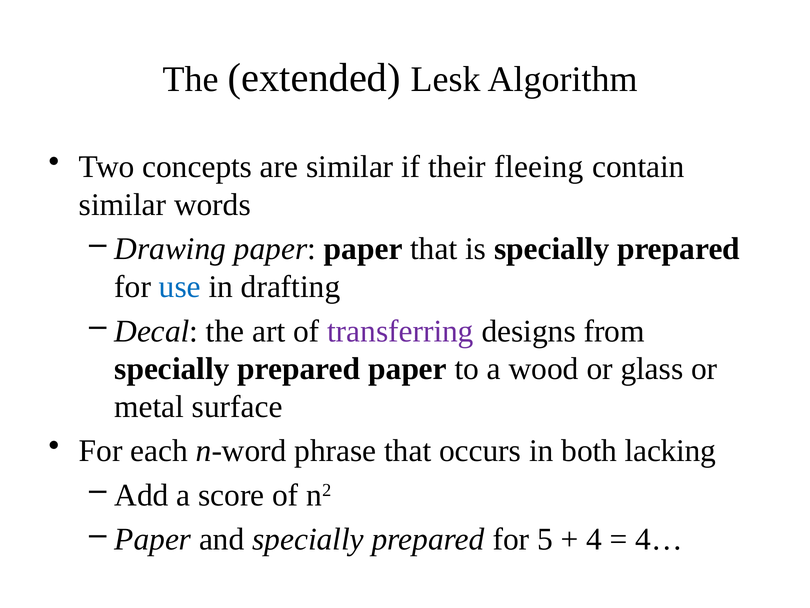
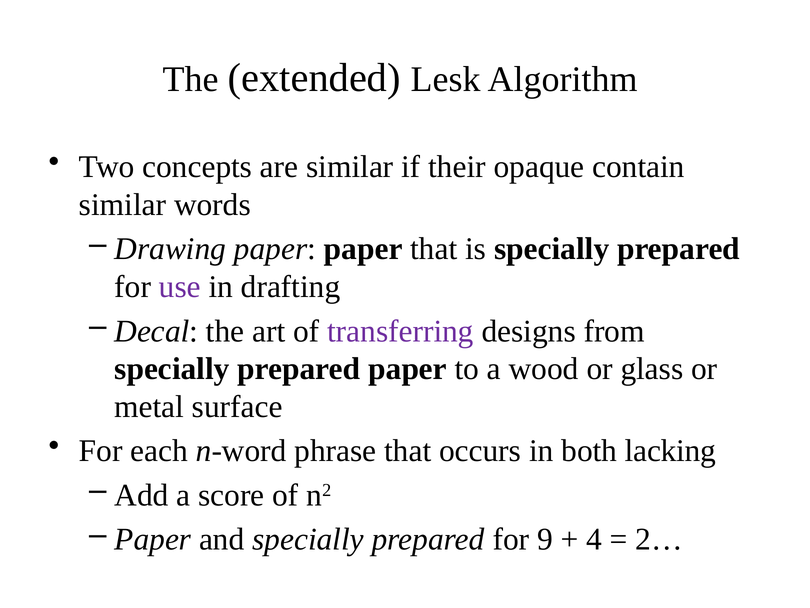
fleeing: fleeing -> opaque
use colour: blue -> purple
5: 5 -> 9
4…: 4… -> 2…
